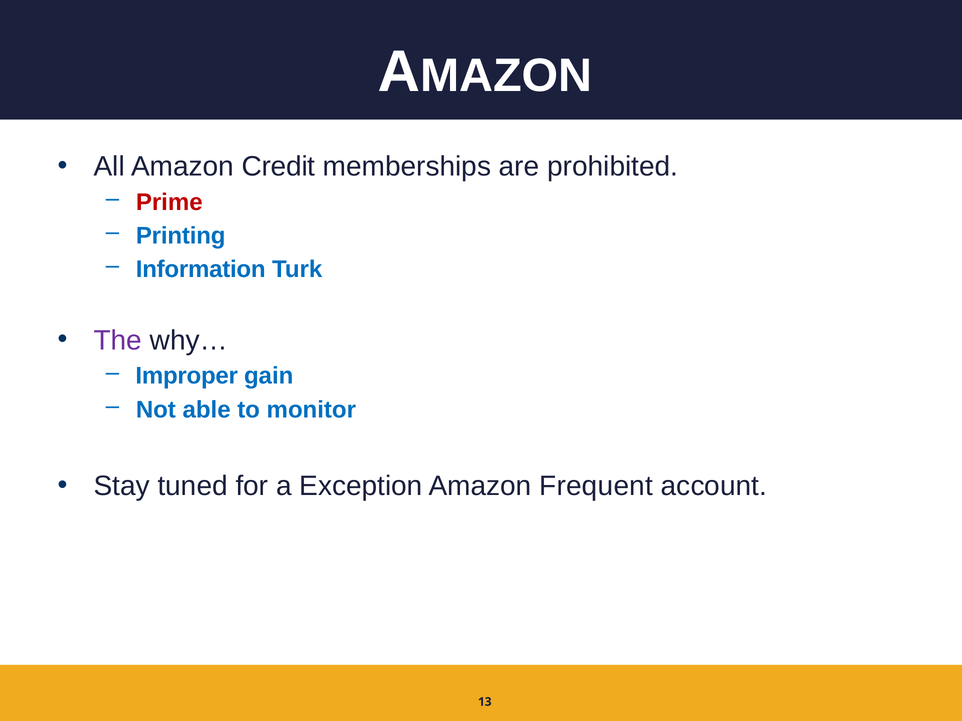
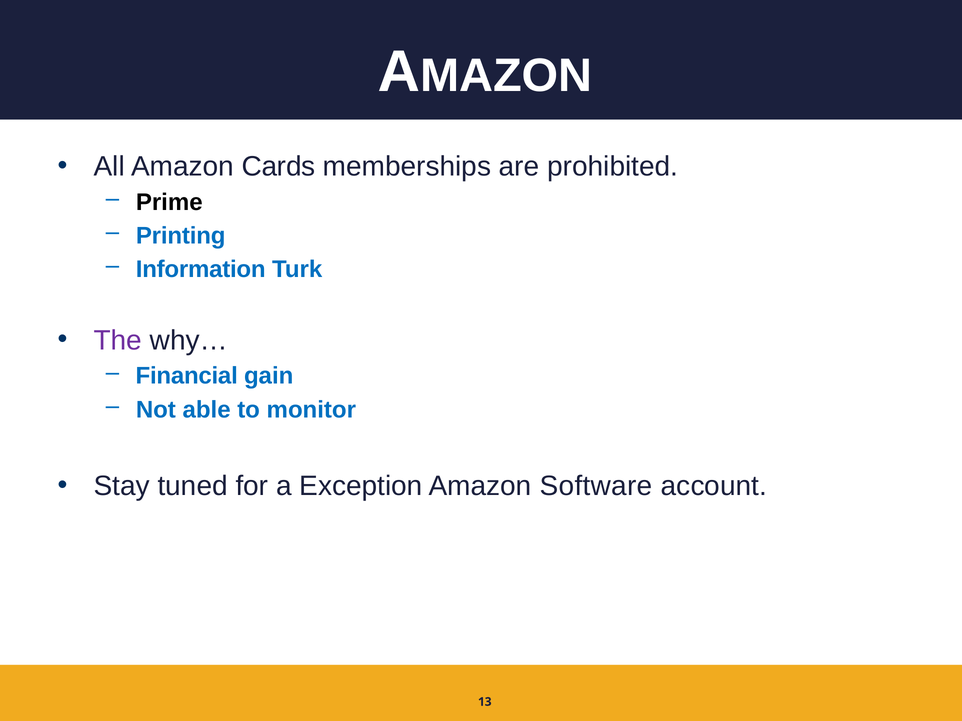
Credit: Credit -> Cards
Prime colour: red -> black
Improper: Improper -> Financial
Frequent: Frequent -> Software
